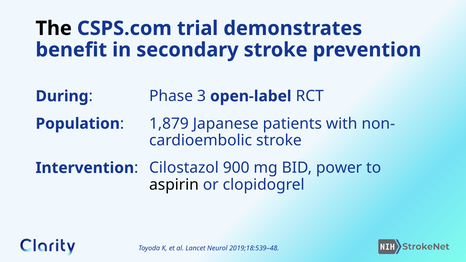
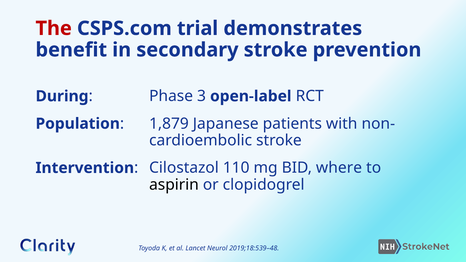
The colour: black -> red
900: 900 -> 110
power: power -> where
